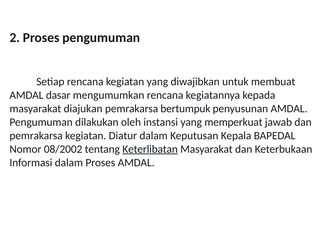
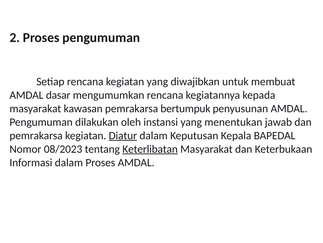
diajukan: diajukan -> kawasan
memperkuat: memperkuat -> menentukan
Diatur underline: none -> present
08/2002: 08/2002 -> 08/2023
